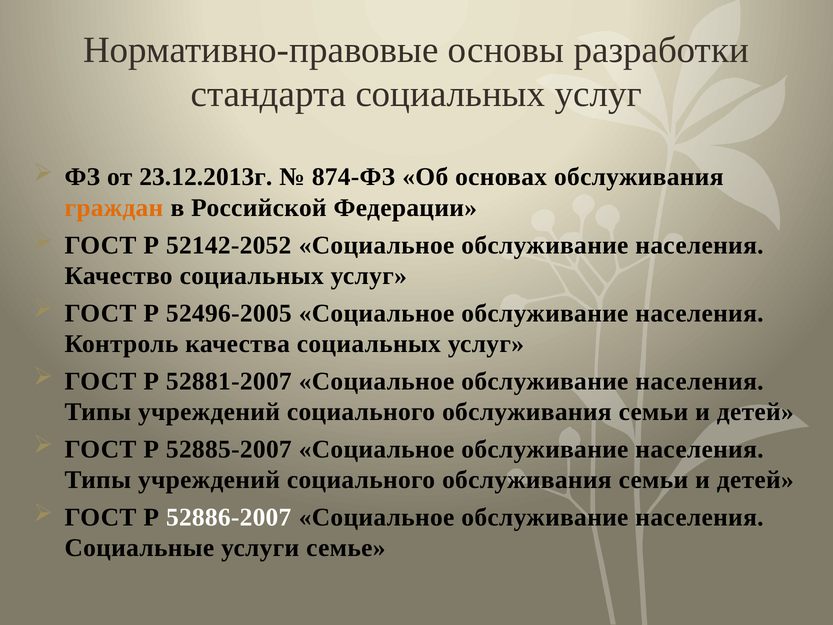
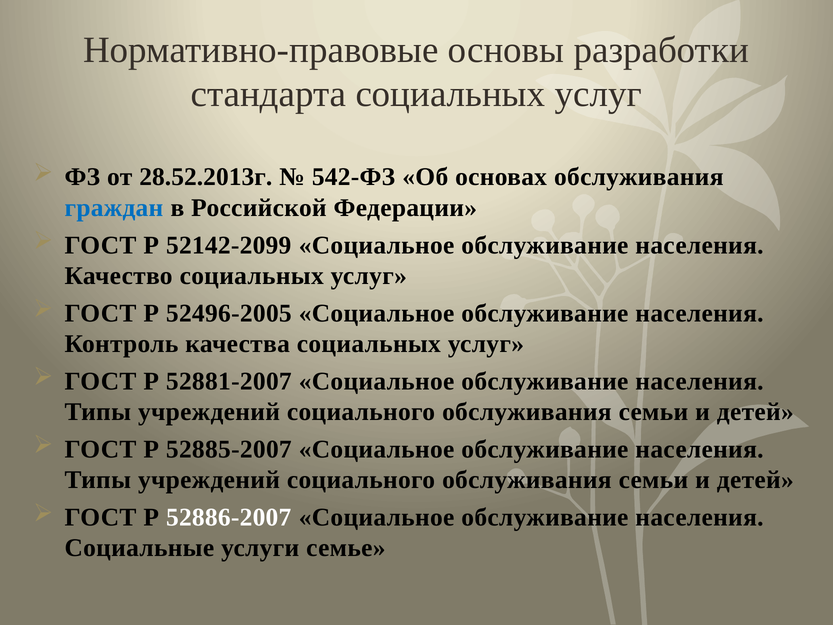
23.12.2013г: 23.12.2013г -> 28.52.2013г
874-ФЗ: 874-ФЗ -> 542-ФЗ
граждан colour: orange -> blue
52142-2052: 52142-2052 -> 52142-2099
